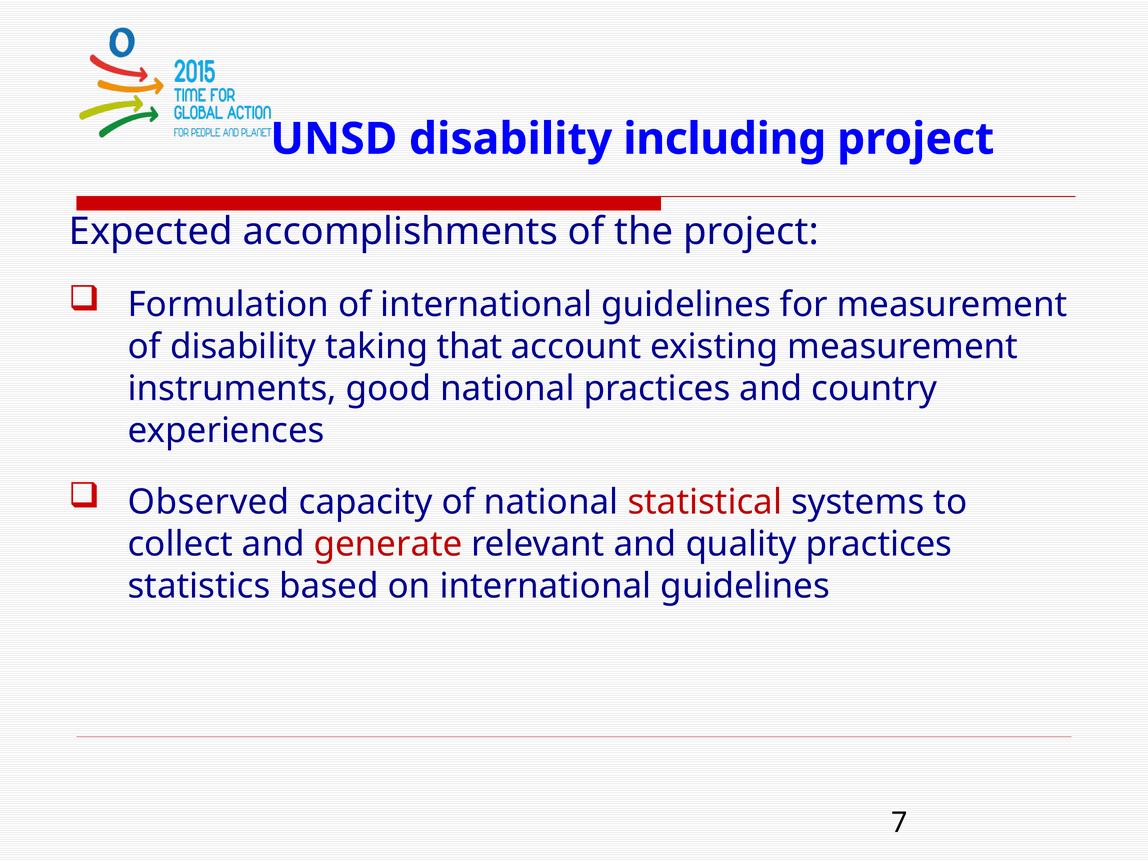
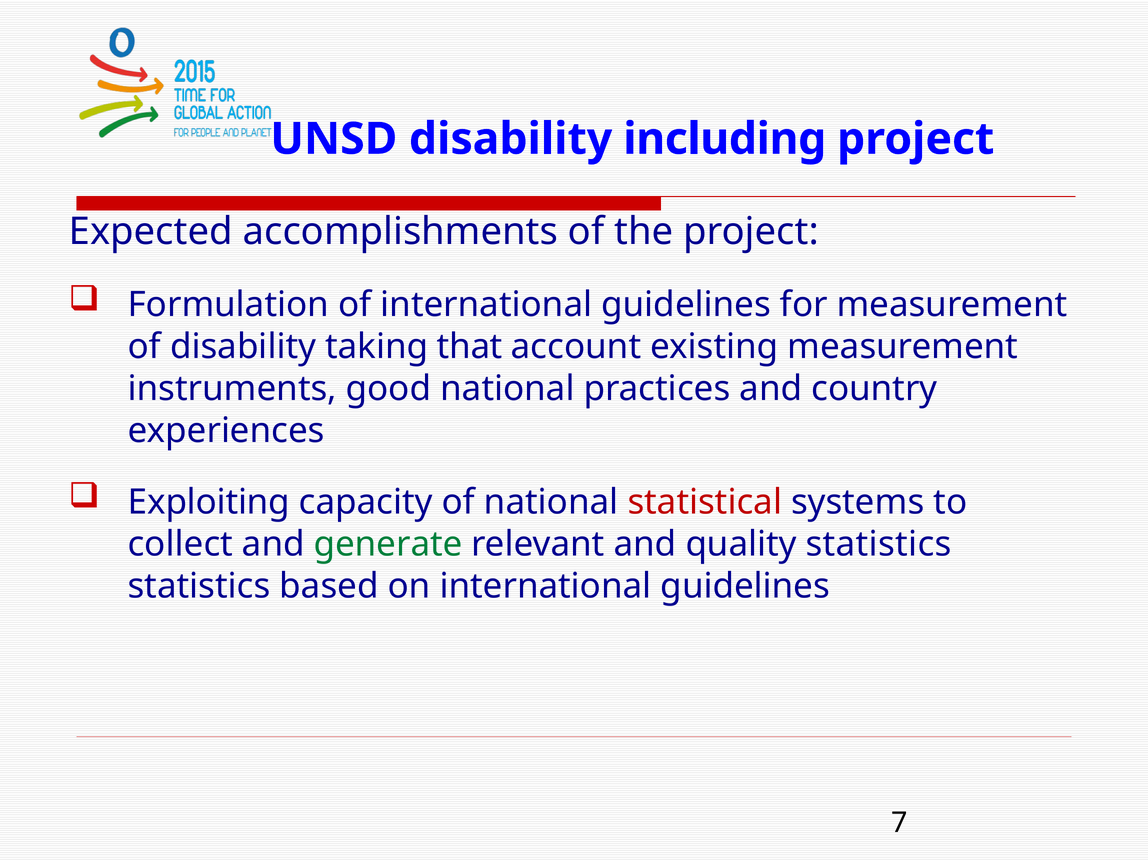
Observed: Observed -> Exploiting
generate colour: red -> green
quality practices: practices -> statistics
